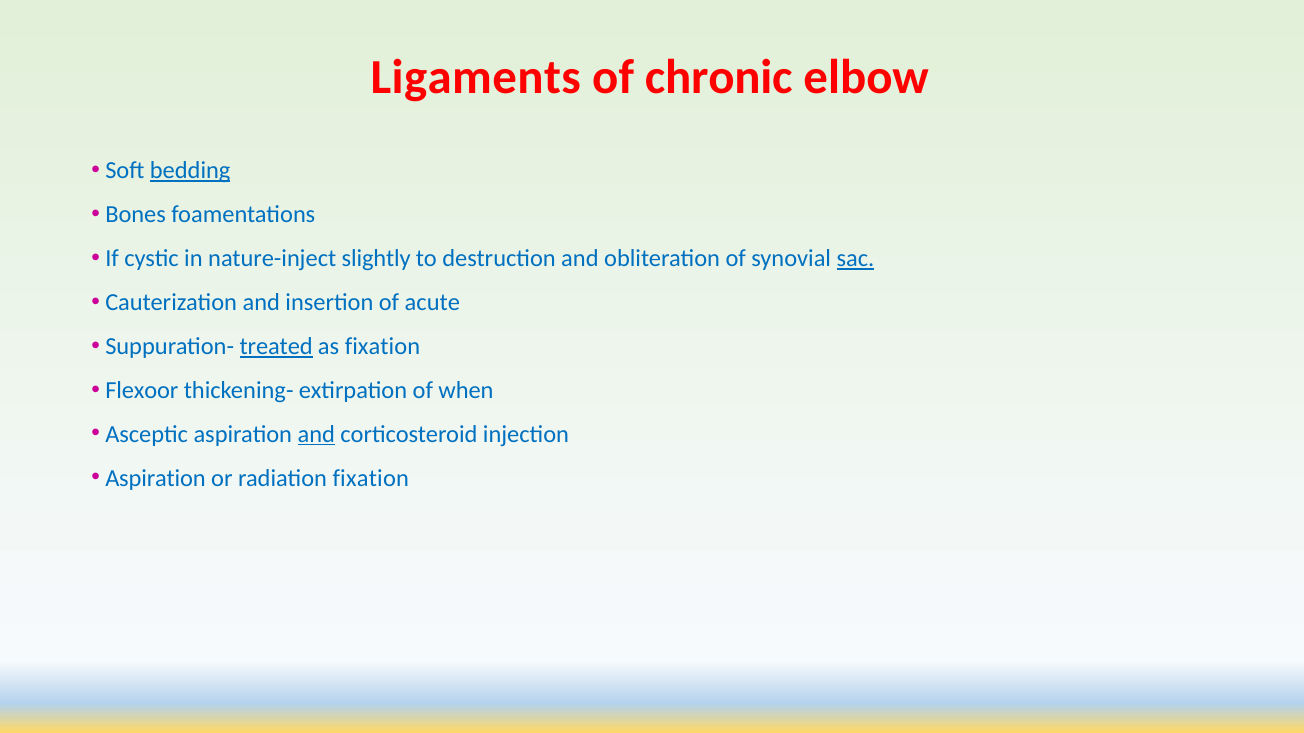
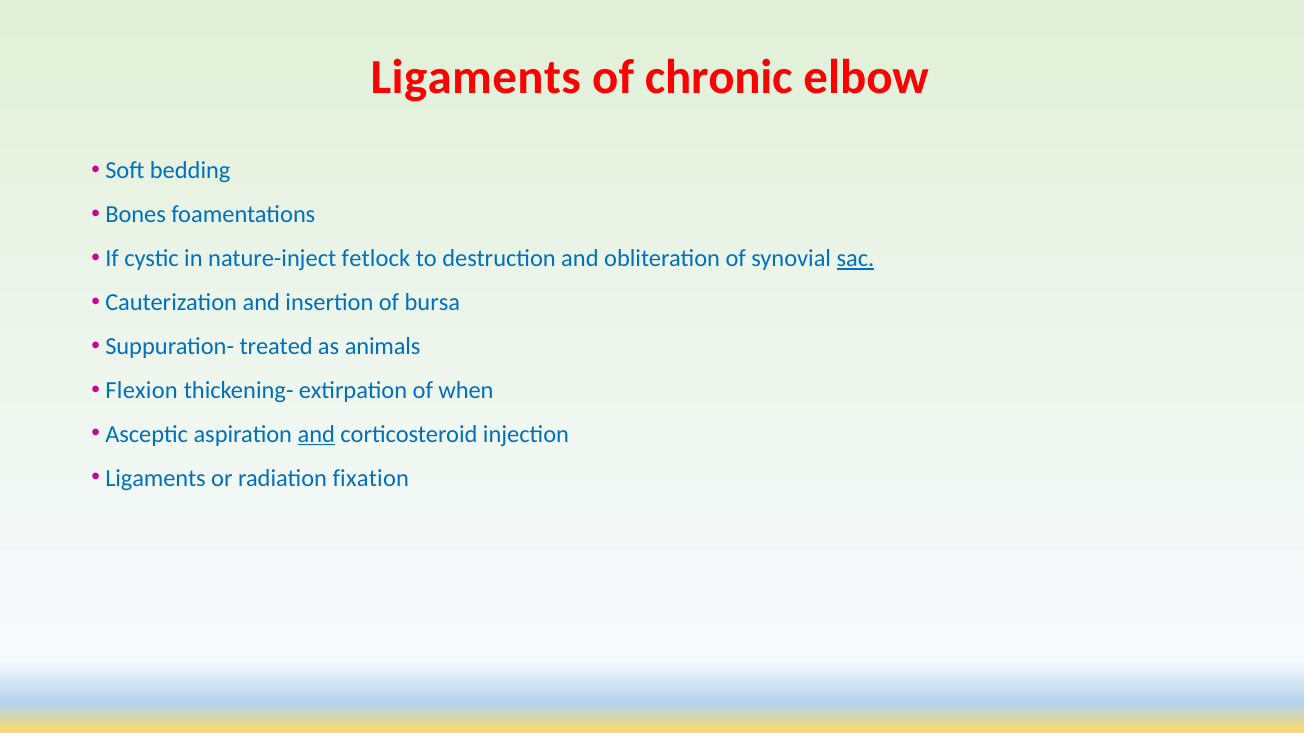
bedding underline: present -> none
slightly: slightly -> fetlock
acute: acute -> bursa
treated underline: present -> none
as fixation: fixation -> animals
Flexoor: Flexoor -> Flexion
Aspiration at (155, 479): Aspiration -> Ligaments
